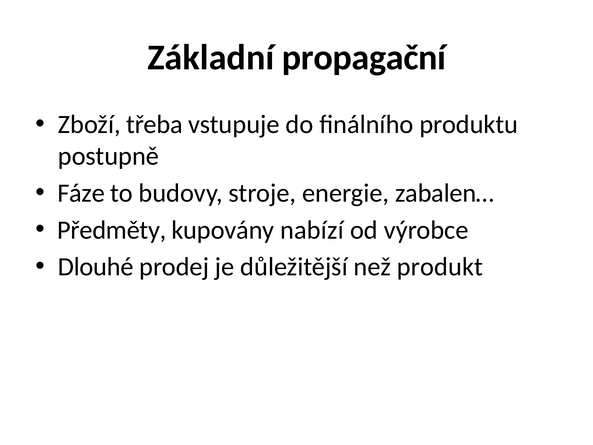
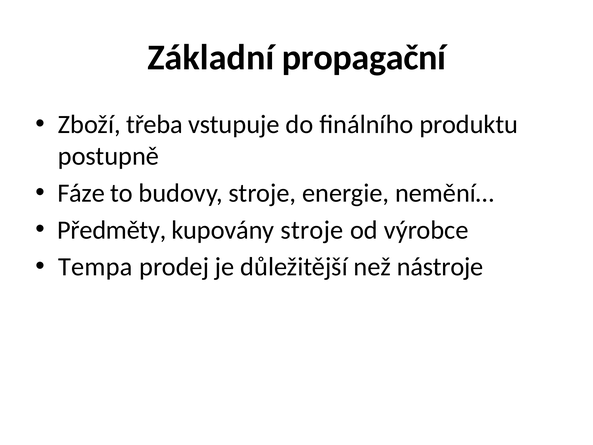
zabalen…: zabalen… -> nemění…
kupovány nabízí: nabízí -> stroje
Dlouhé: Dlouhé -> Tempa
produkt: produkt -> nástroje
